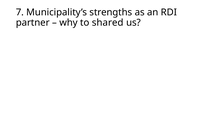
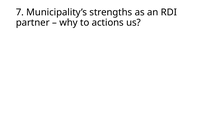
shared: shared -> actions
